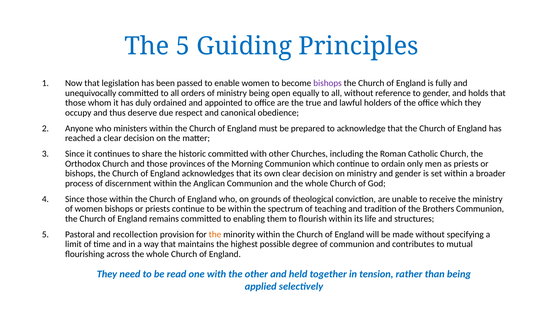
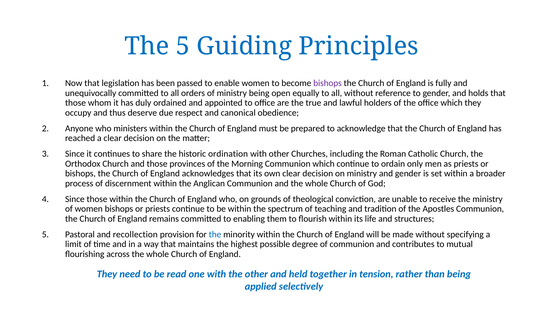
historic committed: committed -> ordination
Brothers: Brothers -> Apostles
the at (215, 235) colour: orange -> blue
